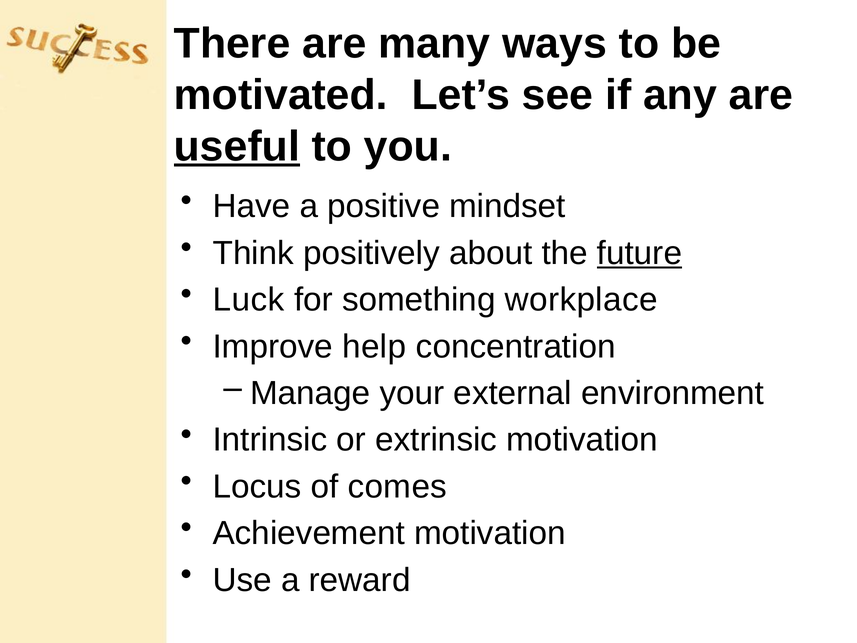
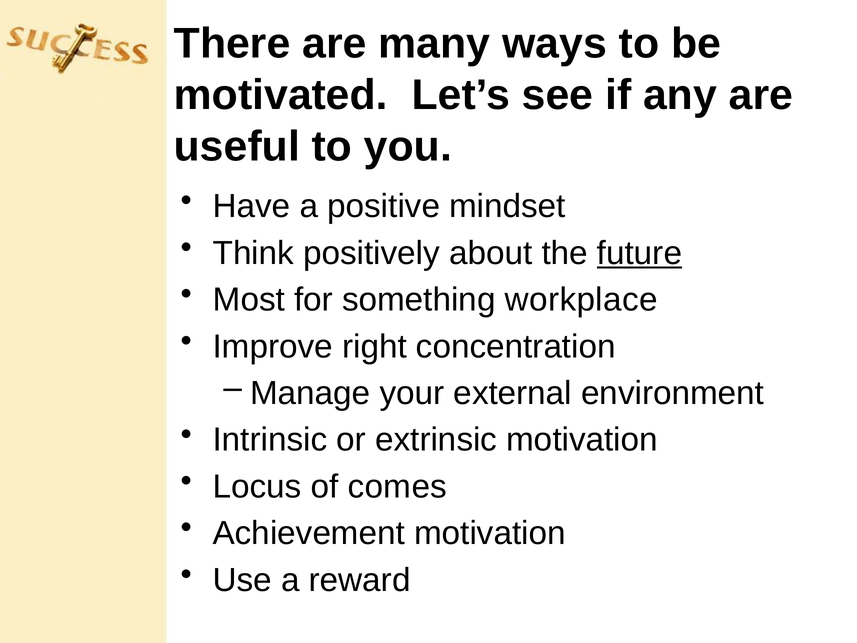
useful underline: present -> none
Luck: Luck -> Most
help: help -> right
